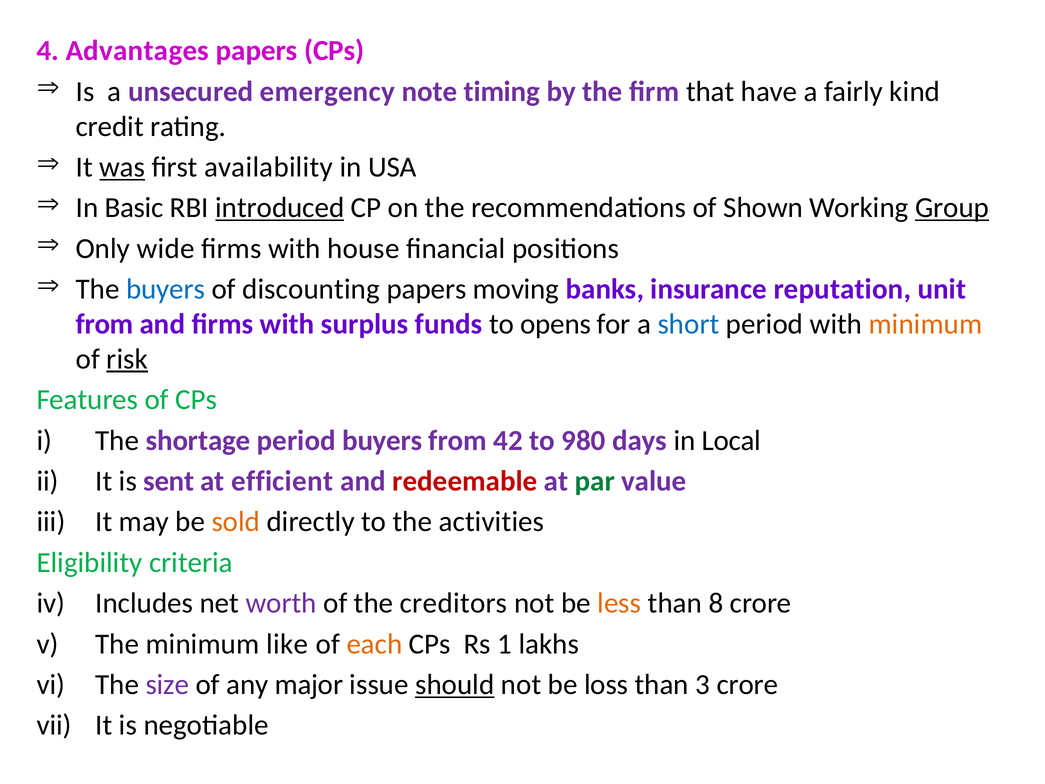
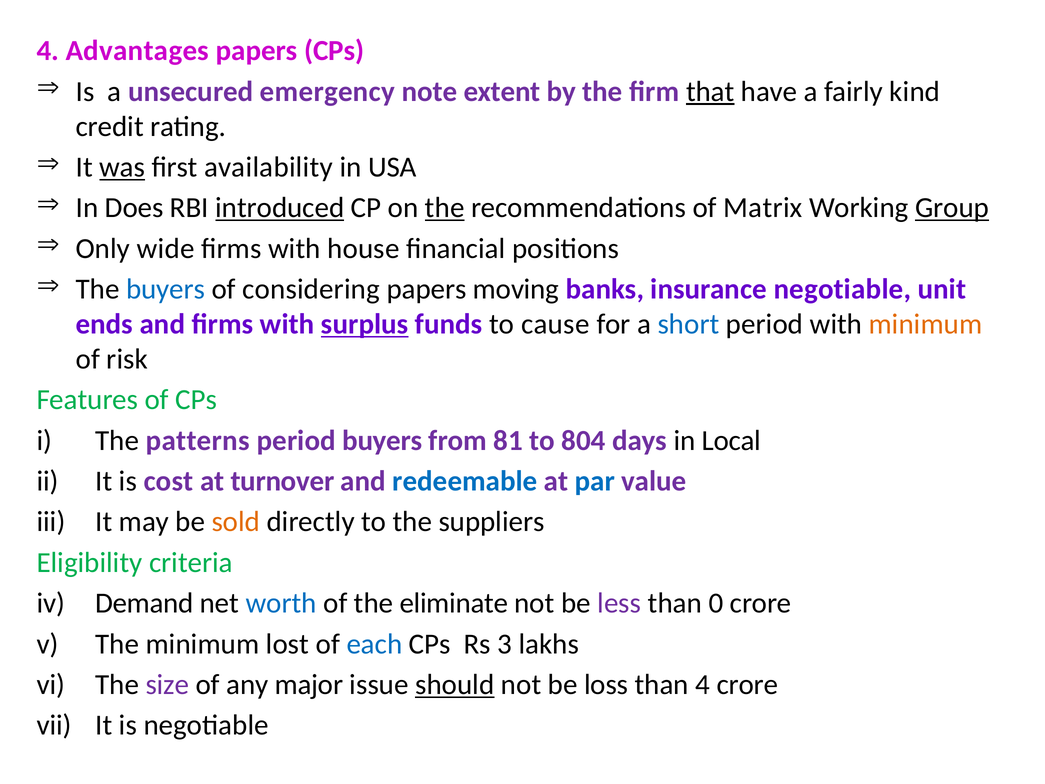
timing: timing -> extent
that underline: none -> present
Basic: Basic -> Does
the at (445, 208) underline: none -> present
Shown: Shown -> Matrix
discounting: discounting -> considering
insurance reputation: reputation -> negotiable
from at (105, 324): from -> ends
surplus underline: none -> present
opens: opens -> cause
risk underline: present -> none
shortage: shortage -> patterns
42: 42 -> 81
980: 980 -> 804
sent: sent -> cost
efficient: efficient -> turnover
redeemable colour: red -> blue
par colour: green -> blue
activities: activities -> suppliers
Includes: Includes -> Demand
worth colour: purple -> blue
creditors: creditors -> eliminate
less colour: orange -> purple
8: 8 -> 0
like: like -> lost
each colour: orange -> blue
1: 1 -> 3
than 3: 3 -> 4
